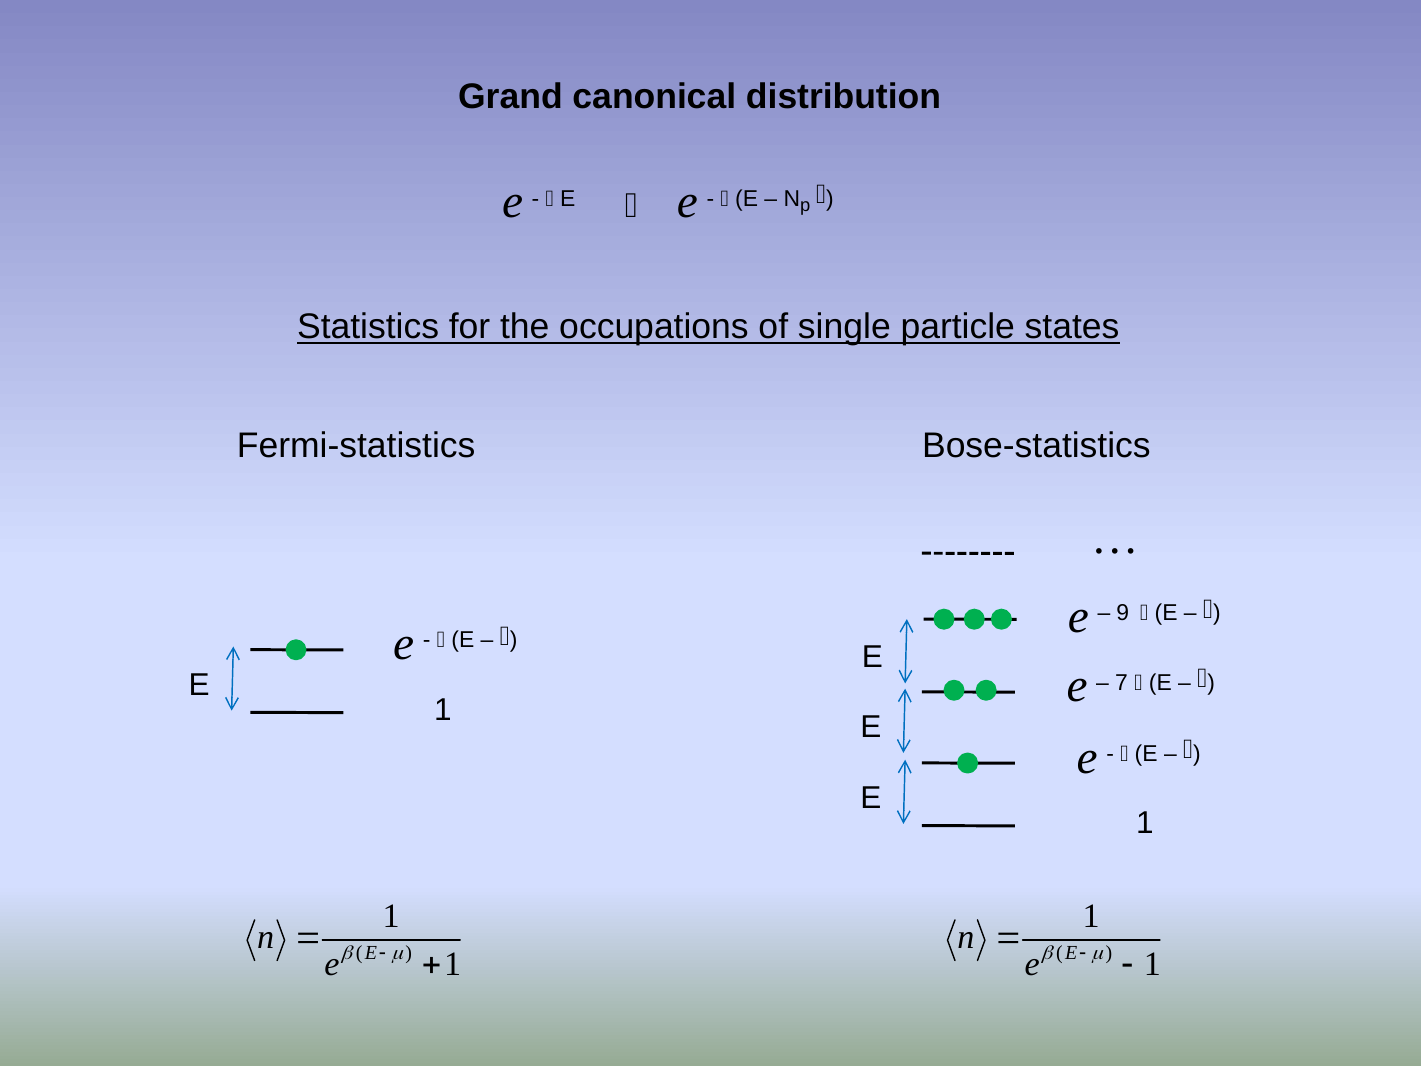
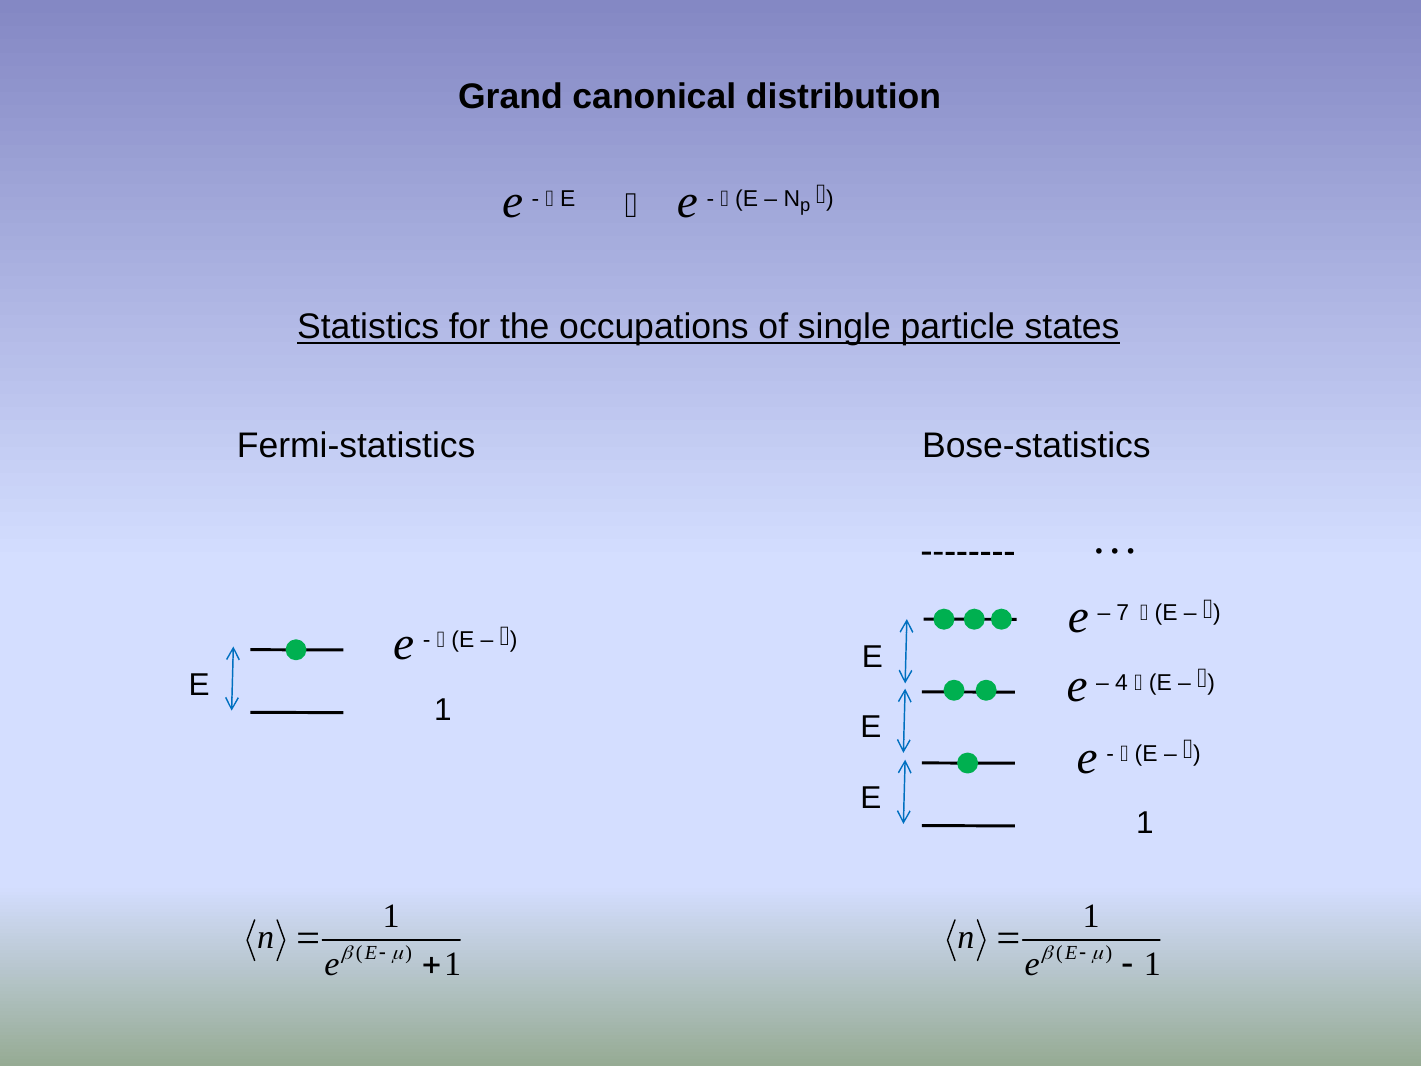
9: 9 -> 7
7: 7 -> 4
